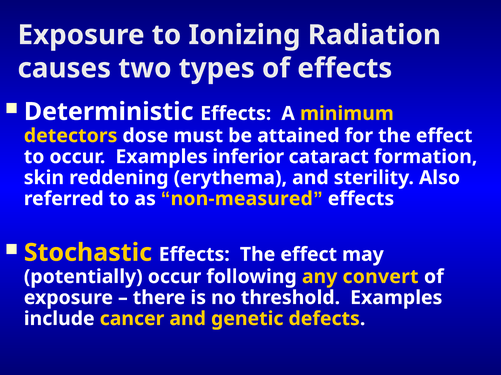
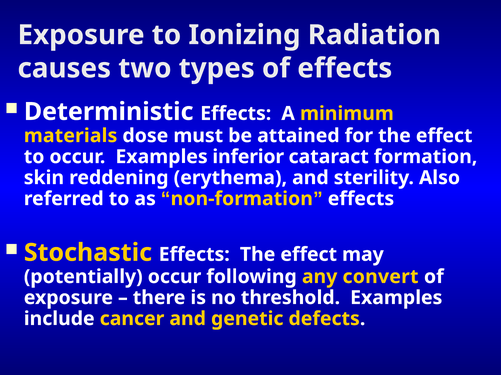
detectors: detectors -> materials
non-measured: non-measured -> non-formation
